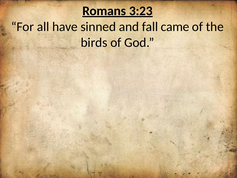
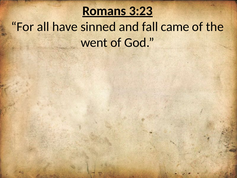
birds: birds -> went
